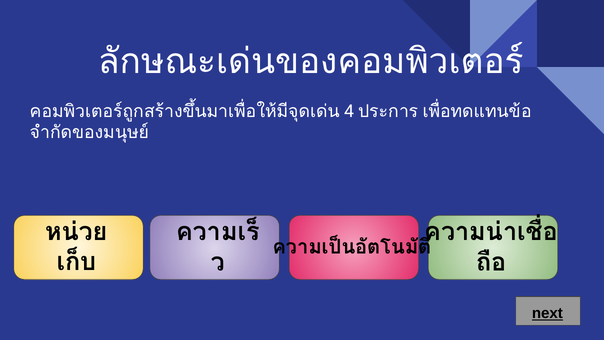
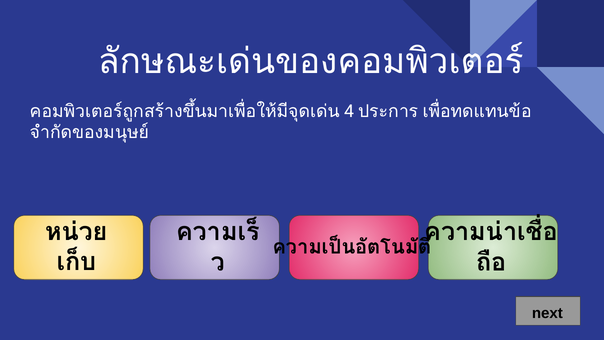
next underline: present -> none
